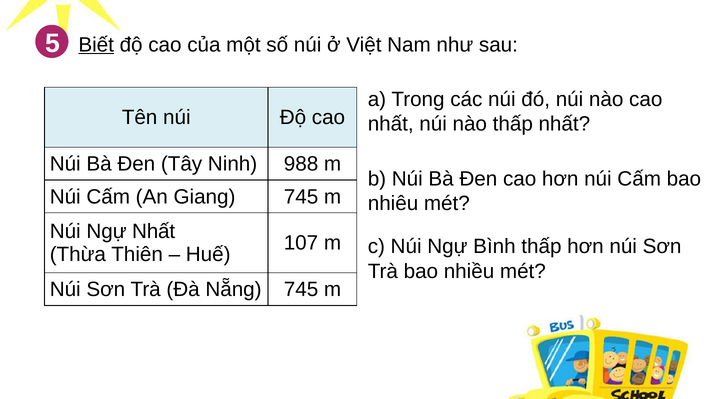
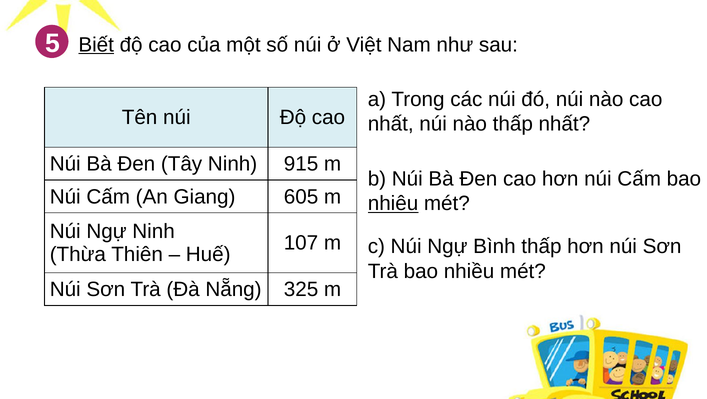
988: 988 -> 915
Giang 745: 745 -> 605
nhiêu underline: none -> present
Ngự Nhất: Nhất -> Ninh
Nẵng 745: 745 -> 325
